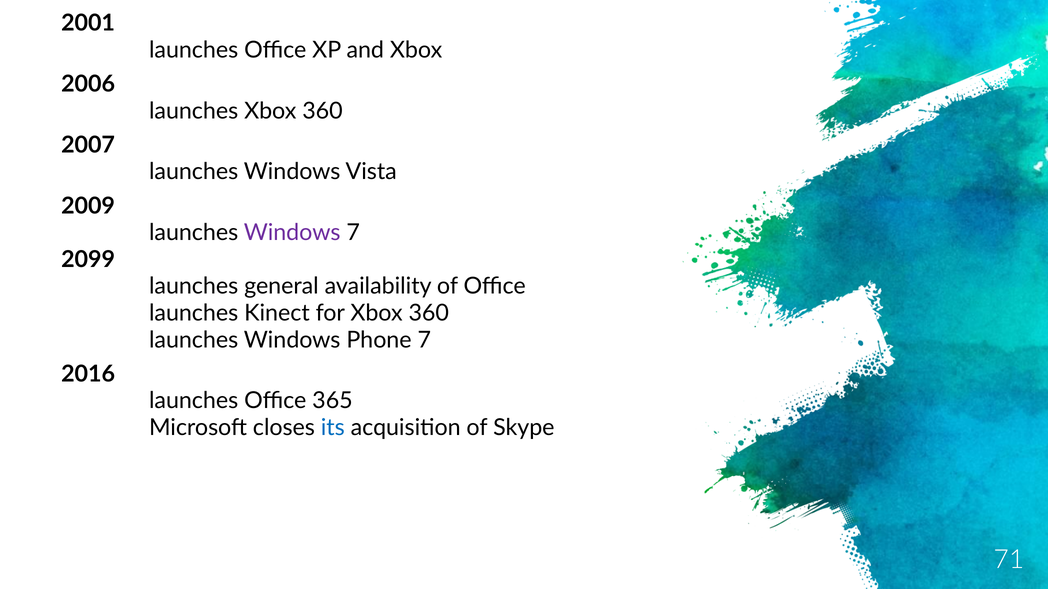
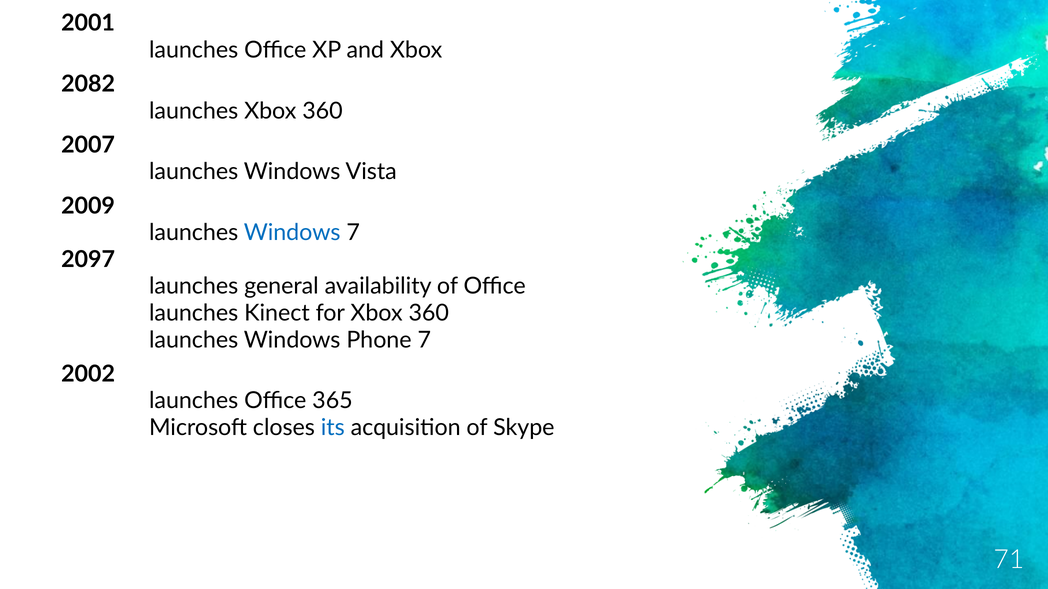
2006: 2006 -> 2082
Windows at (292, 233) colour: purple -> blue
2099: 2099 -> 2097
2016: 2016 -> 2002
